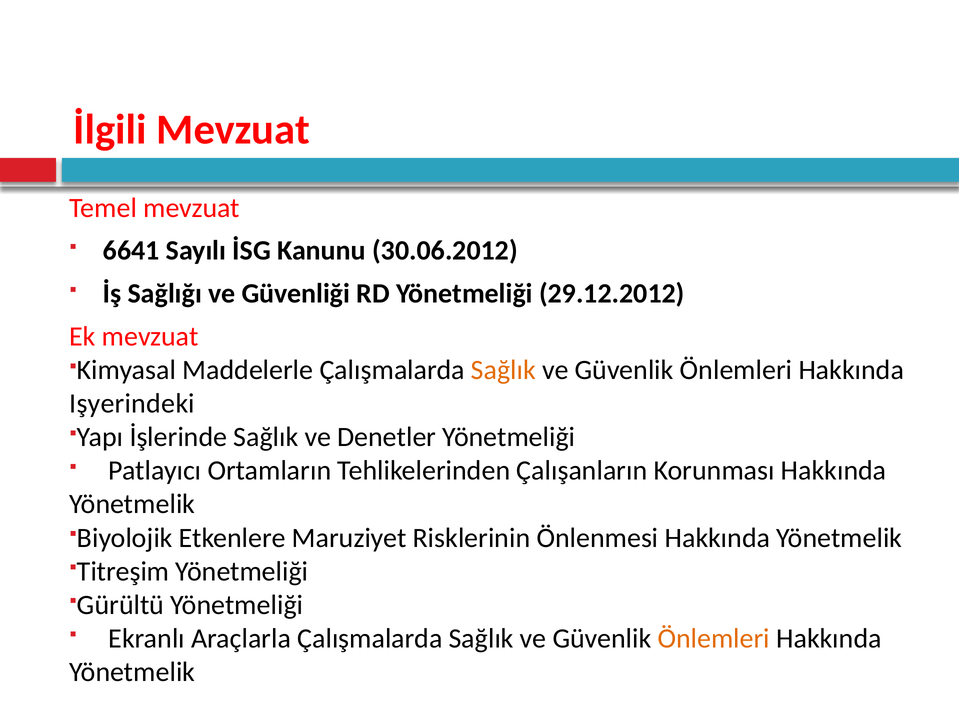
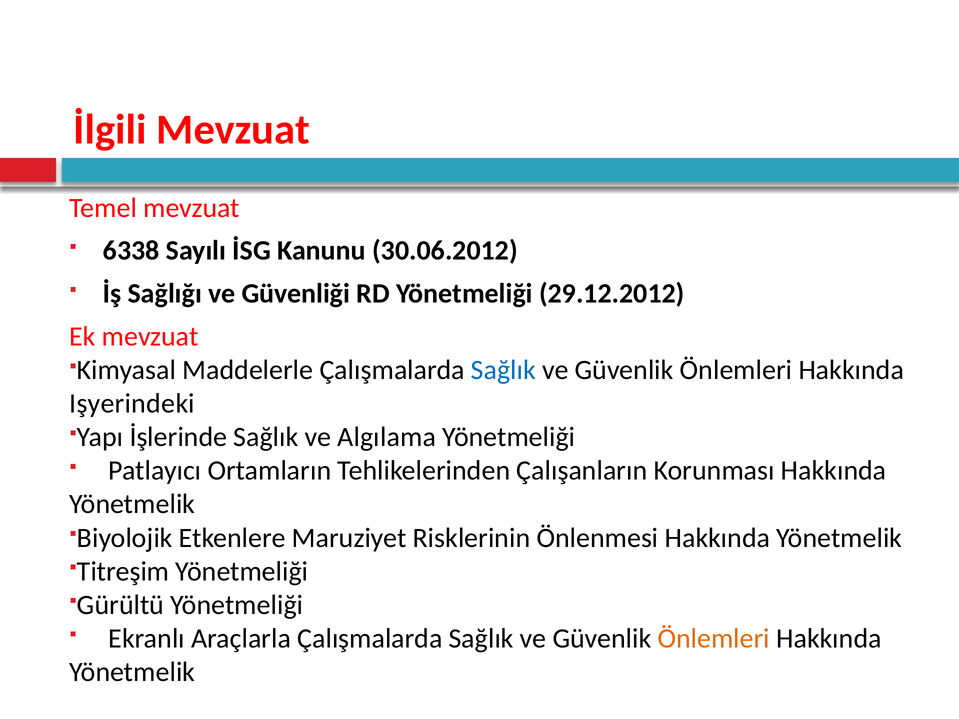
6641: 6641 -> 6338
Sağlık at (503, 370) colour: orange -> blue
Denetler: Denetler -> Algılama
